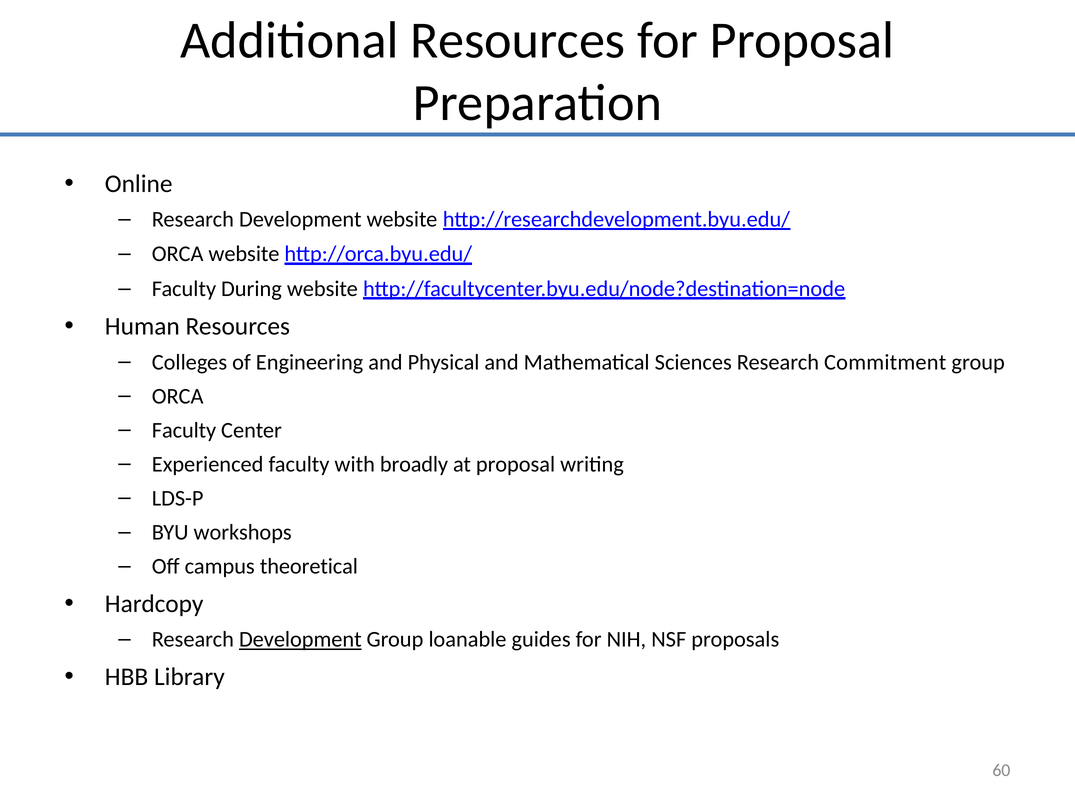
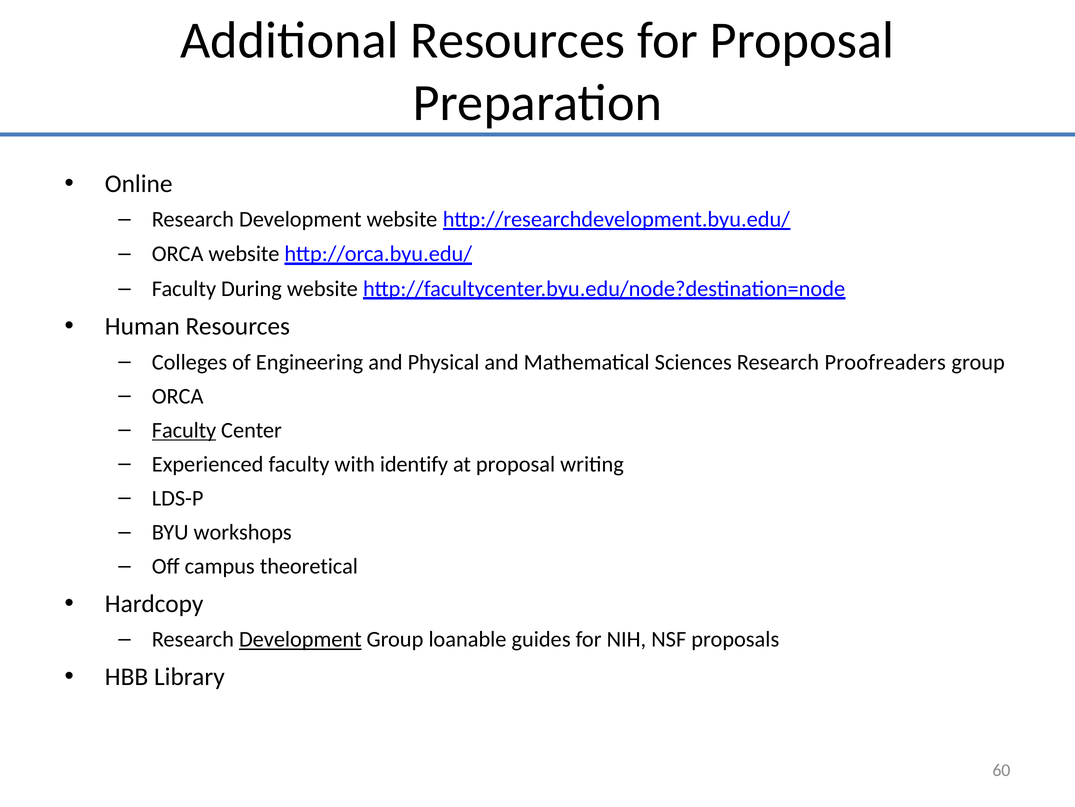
Commitment: Commitment -> Proofreaders
Faculty at (184, 430) underline: none -> present
broadly: broadly -> identify
